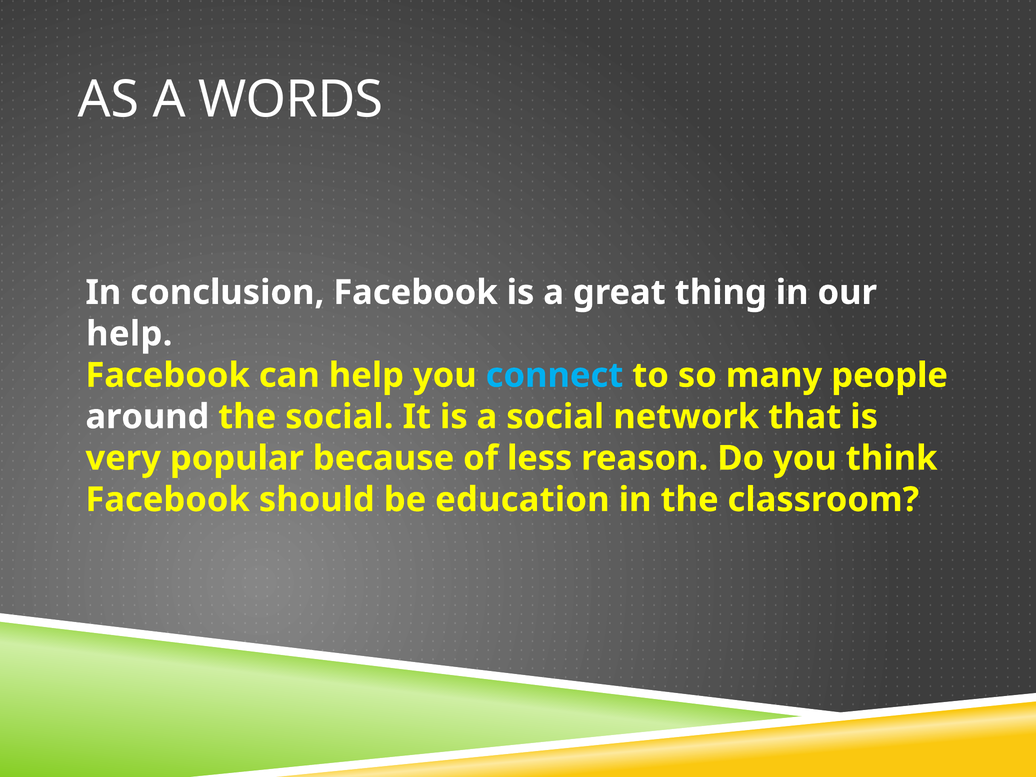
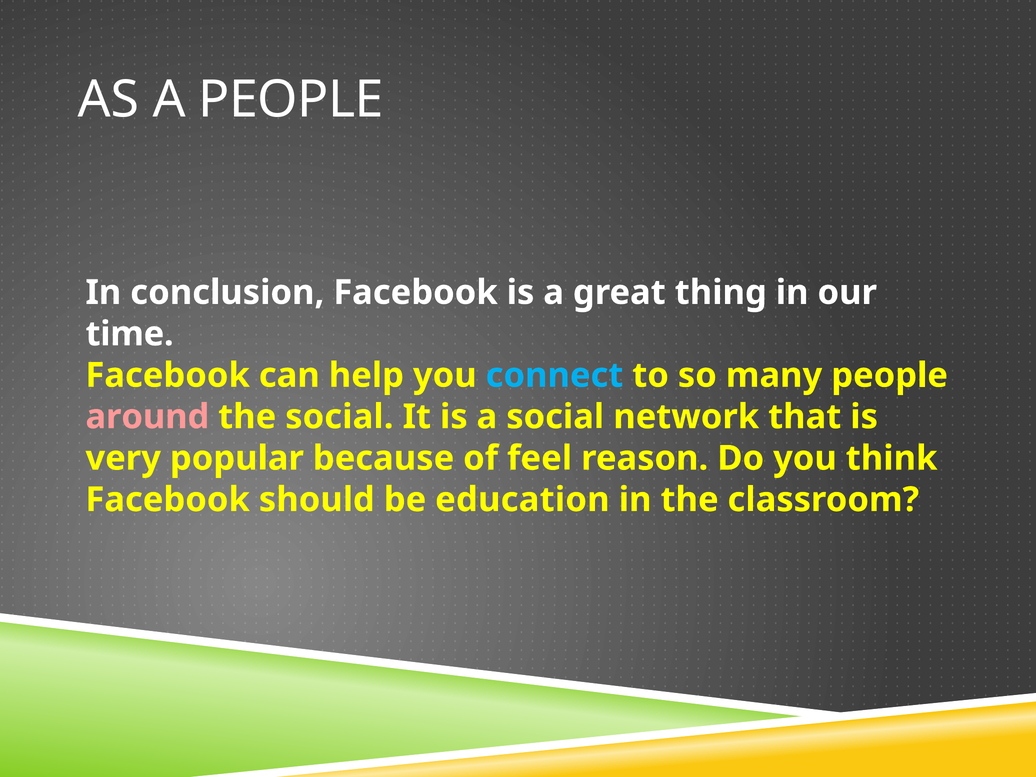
A WORDS: WORDS -> PEOPLE
help at (129, 334): help -> time
around colour: white -> pink
less: less -> feel
